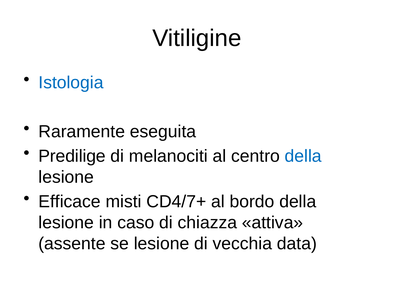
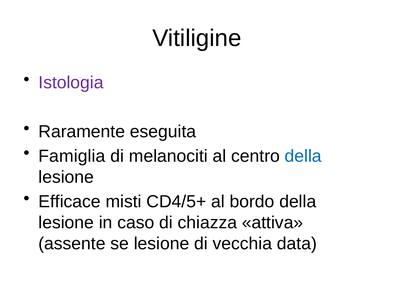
Istologia colour: blue -> purple
Predilige: Predilige -> Famiglia
CD4/7+: CD4/7+ -> CD4/5+
